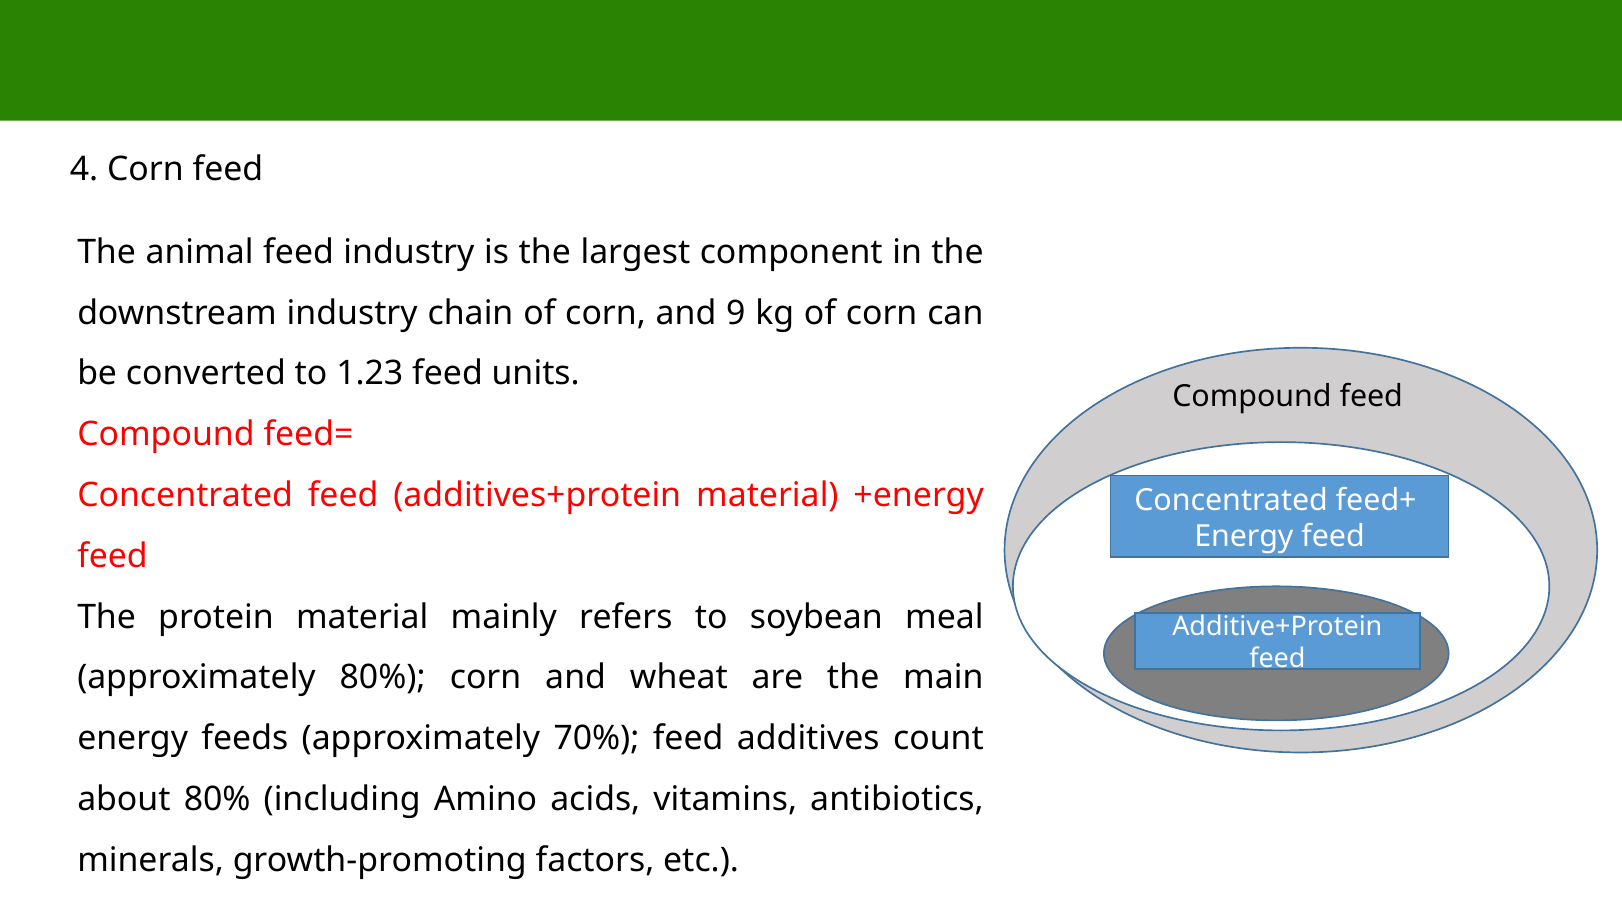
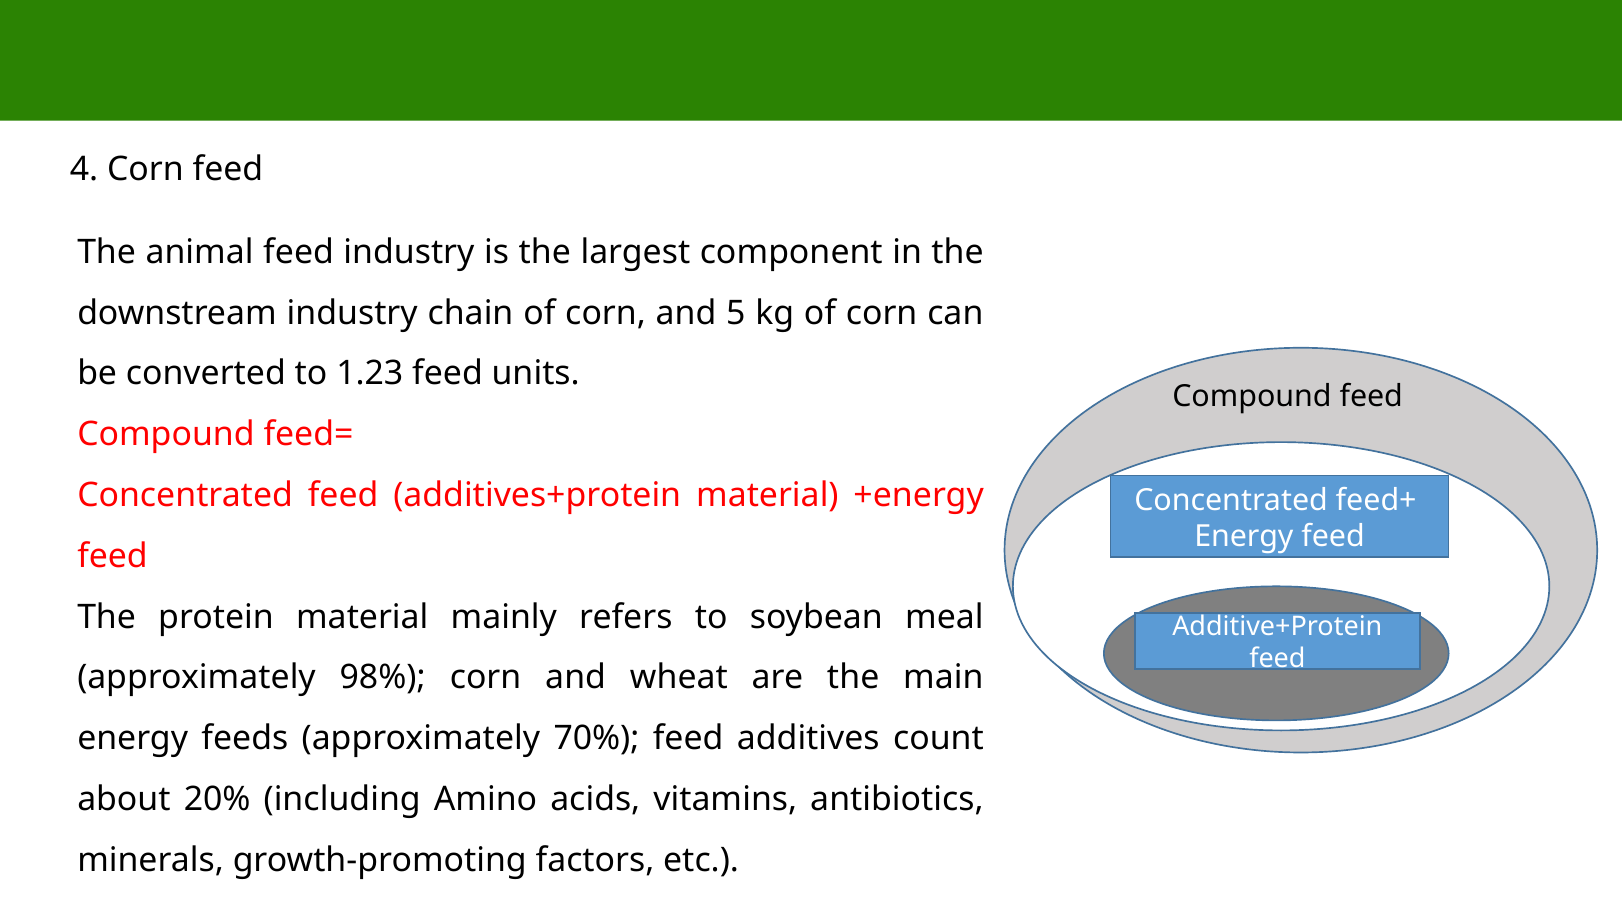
9: 9 -> 5
approximately 80%: 80% -> 98%
about 80%: 80% -> 20%
